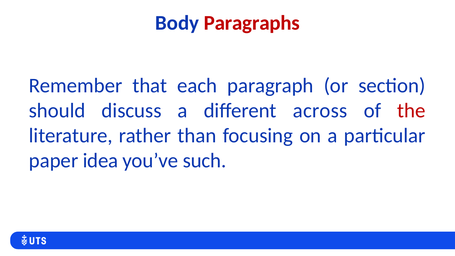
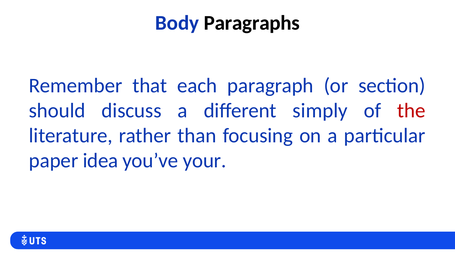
Paragraphs colour: red -> black
across: across -> simply
you’ve such: such -> your
